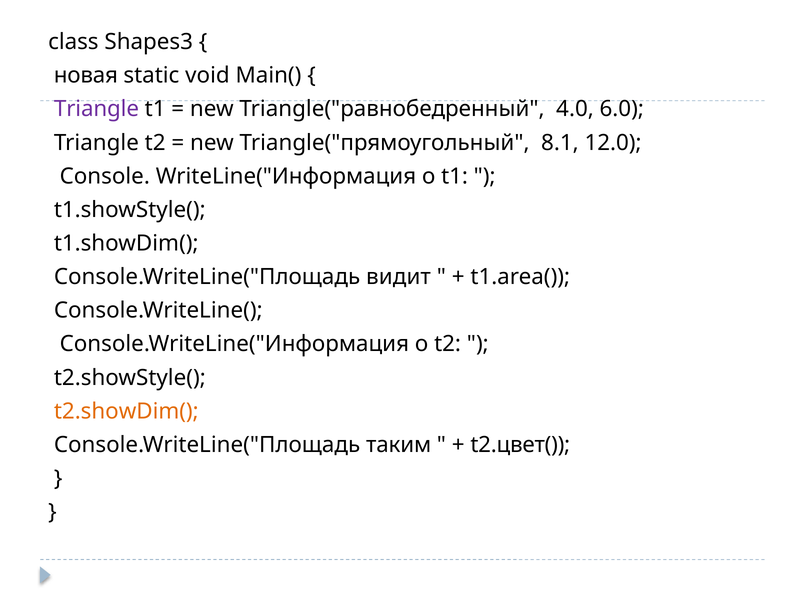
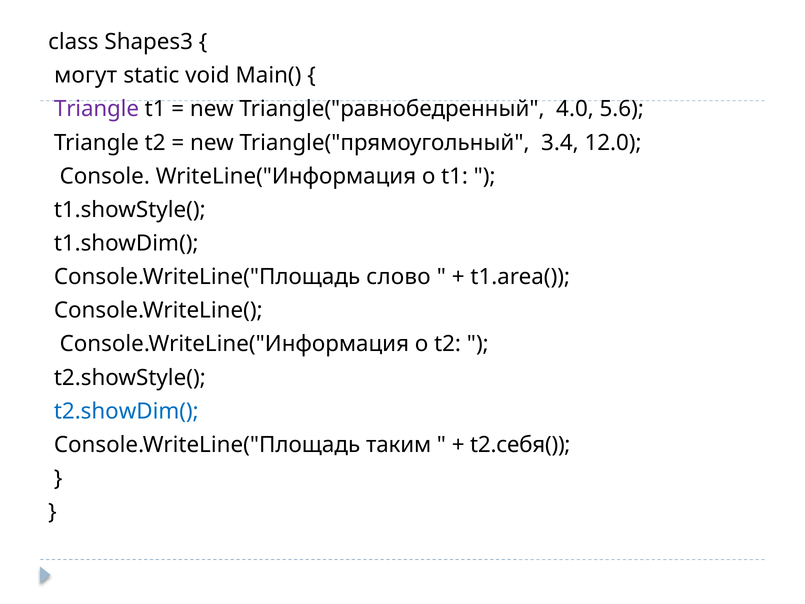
новая: новая -> могут
6.0: 6.0 -> 5.6
8.1: 8.1 -> 3.4
видит: видит -> слово
t2.showDim( colour: orange -> blue
t2.цвет(: t2.цвет( -> t2.себя(
